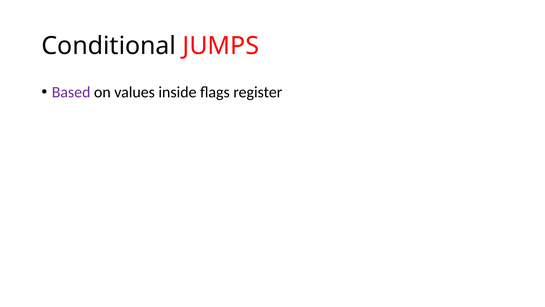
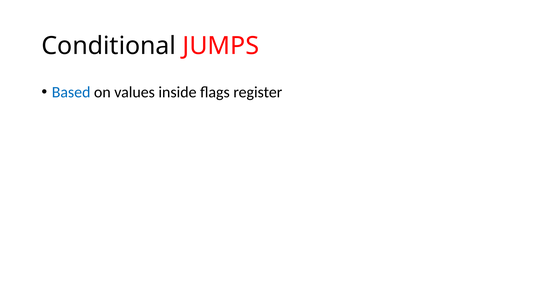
Based colour: purple -> blue
